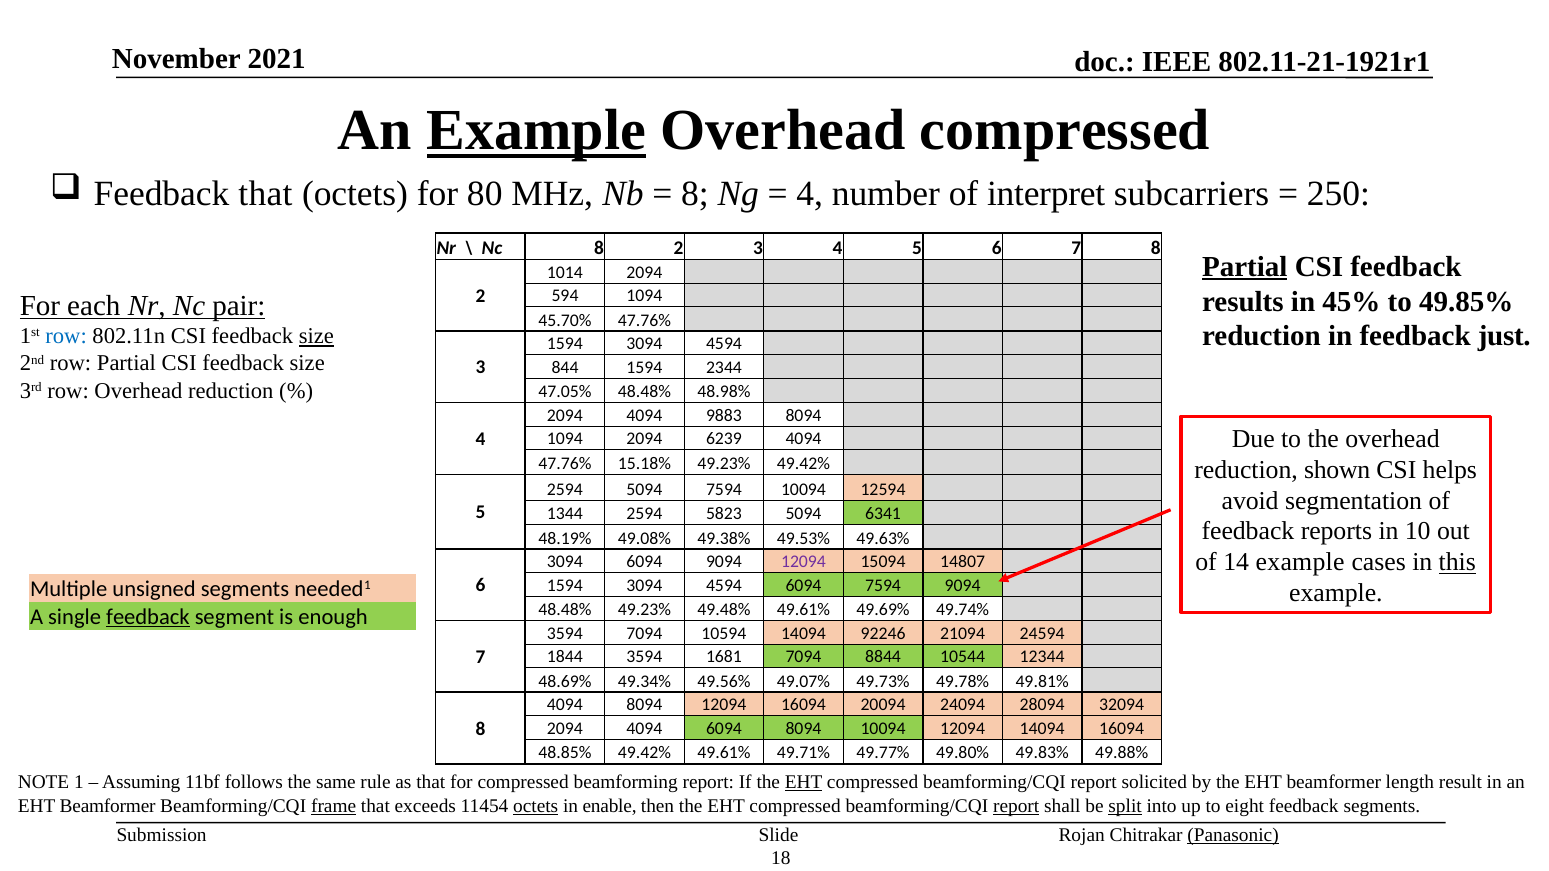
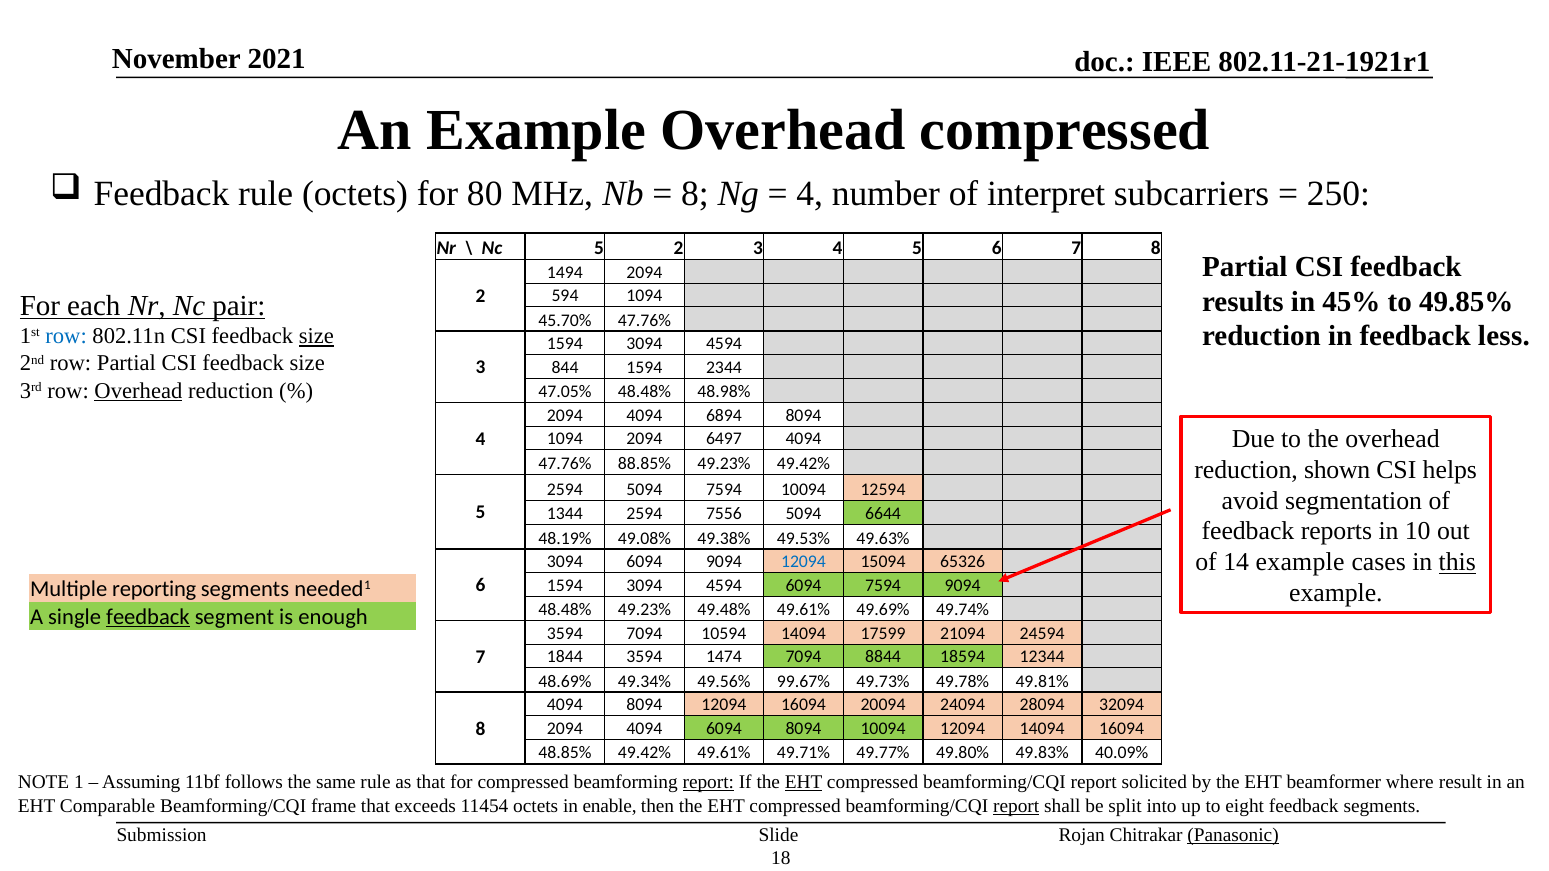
Example at (536, 131) underline: present -> none
Feedback that: that -> rule
Nc 8: 8 -> 5
Partial at (1245, 267) underline: present -> none
1014: 1014 -> 1494
just: just -> less
Overhead at (138, 391) underline: none -> present
9883: 9883 -> 6894
6239: 6239 -> 6497
15.18%: 15.18% -> 88.85%
5823: 5823 -> 7556
6341: 6341 -> 6644
12094 at (803, 562) colour: purple -> blue
14807: 14807 -> 65326
unsigned: unsigned -> reporting
92246: 92246 -> 17599
1681: 1681 -> 1474
10544: 10544 -> 18594
49.07%: 49.07% -> 99.67%
49.88%: 49.88% -> 40.09%
report at (708, 783) underline: none -> present
length: length -> where
Beamformer at (108, 806): Beamformer -> Comparable
frame underline: present -> none
octets at (536, 806) underline: present -> none
split underline: present -> none
